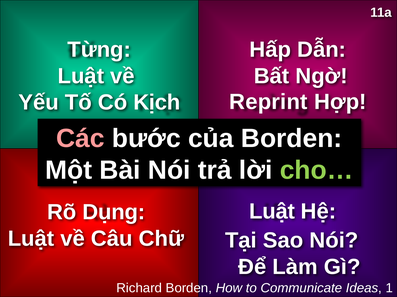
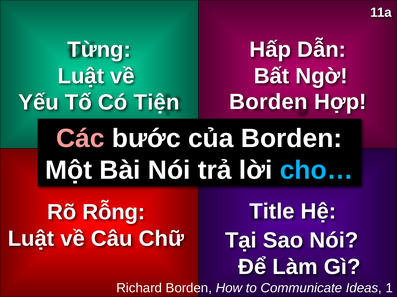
Reprint at (268, 102): Reprint -> Borden
Kịch: Kịch -> Tiện
cho… colour: light green -> light blue
Luật at (272, 212): Luật -> Title
Dụng: Dụng -> Rỗng
